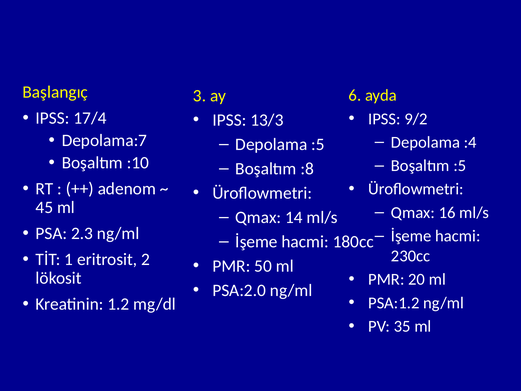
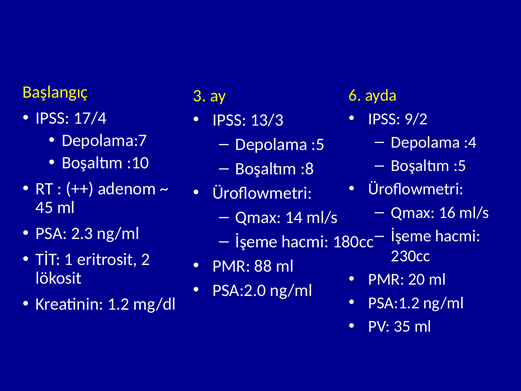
50: 50 -> 88
